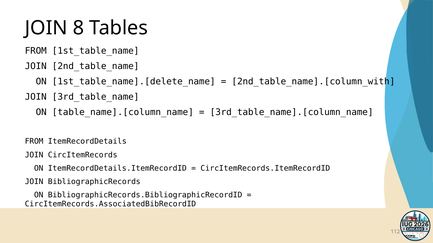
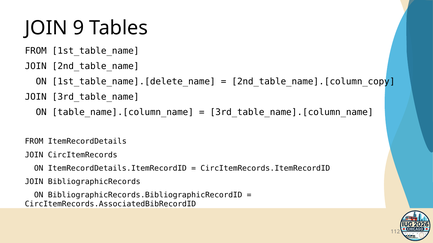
8: 8 -> 9
2nd_table_name].[column_with: 2nd_table_name].[column_with -> 2nd_table_name].[column_copy
